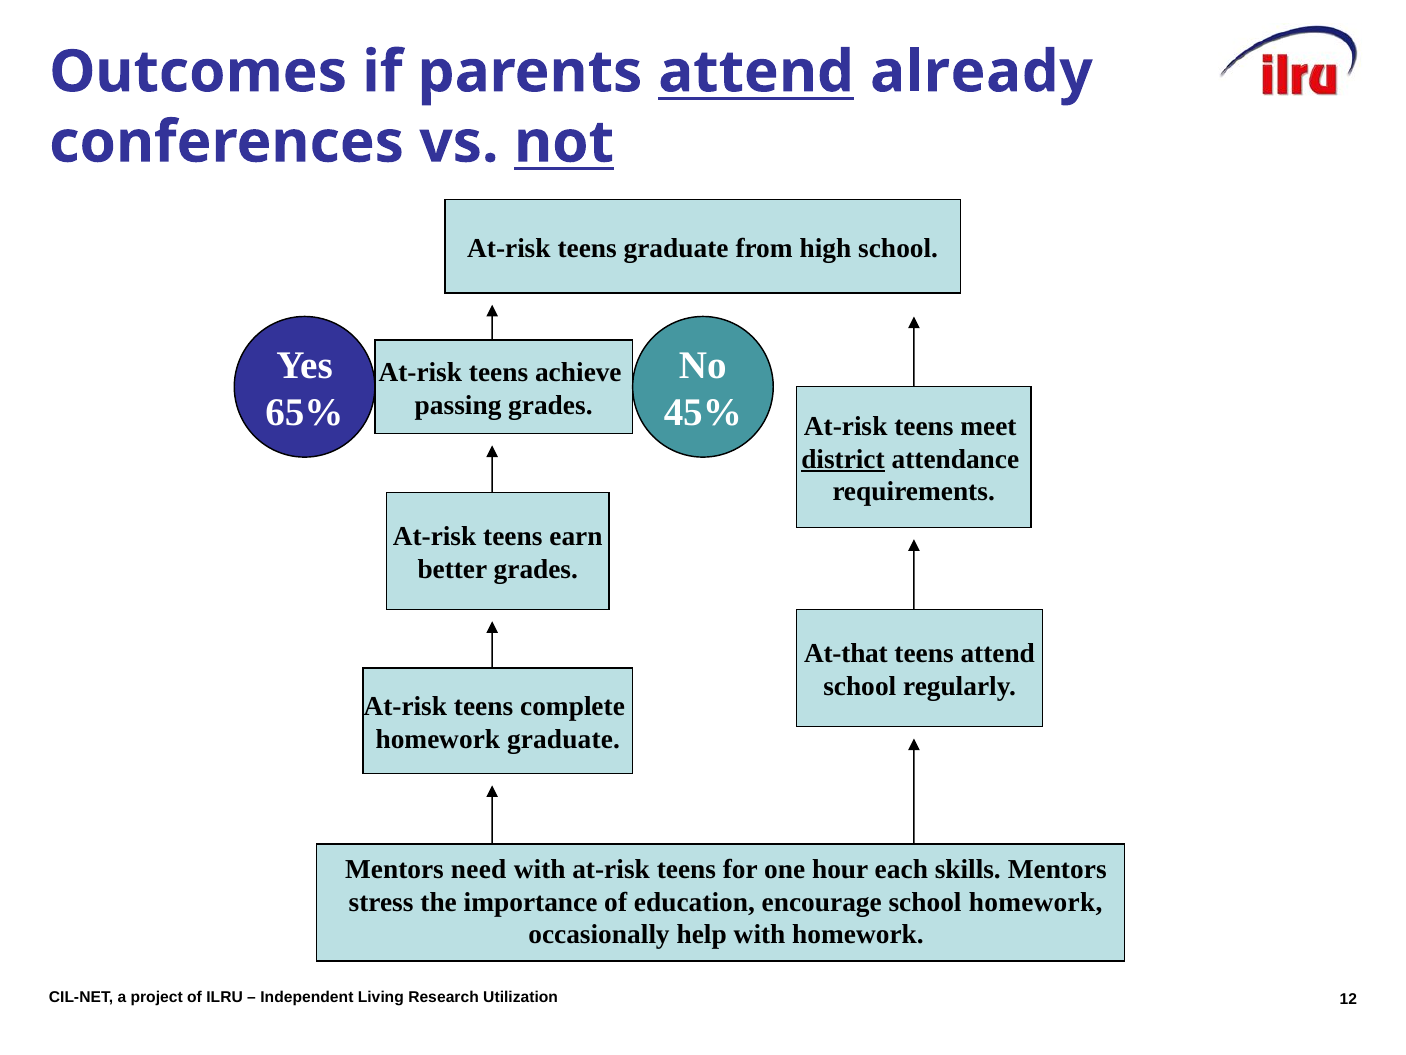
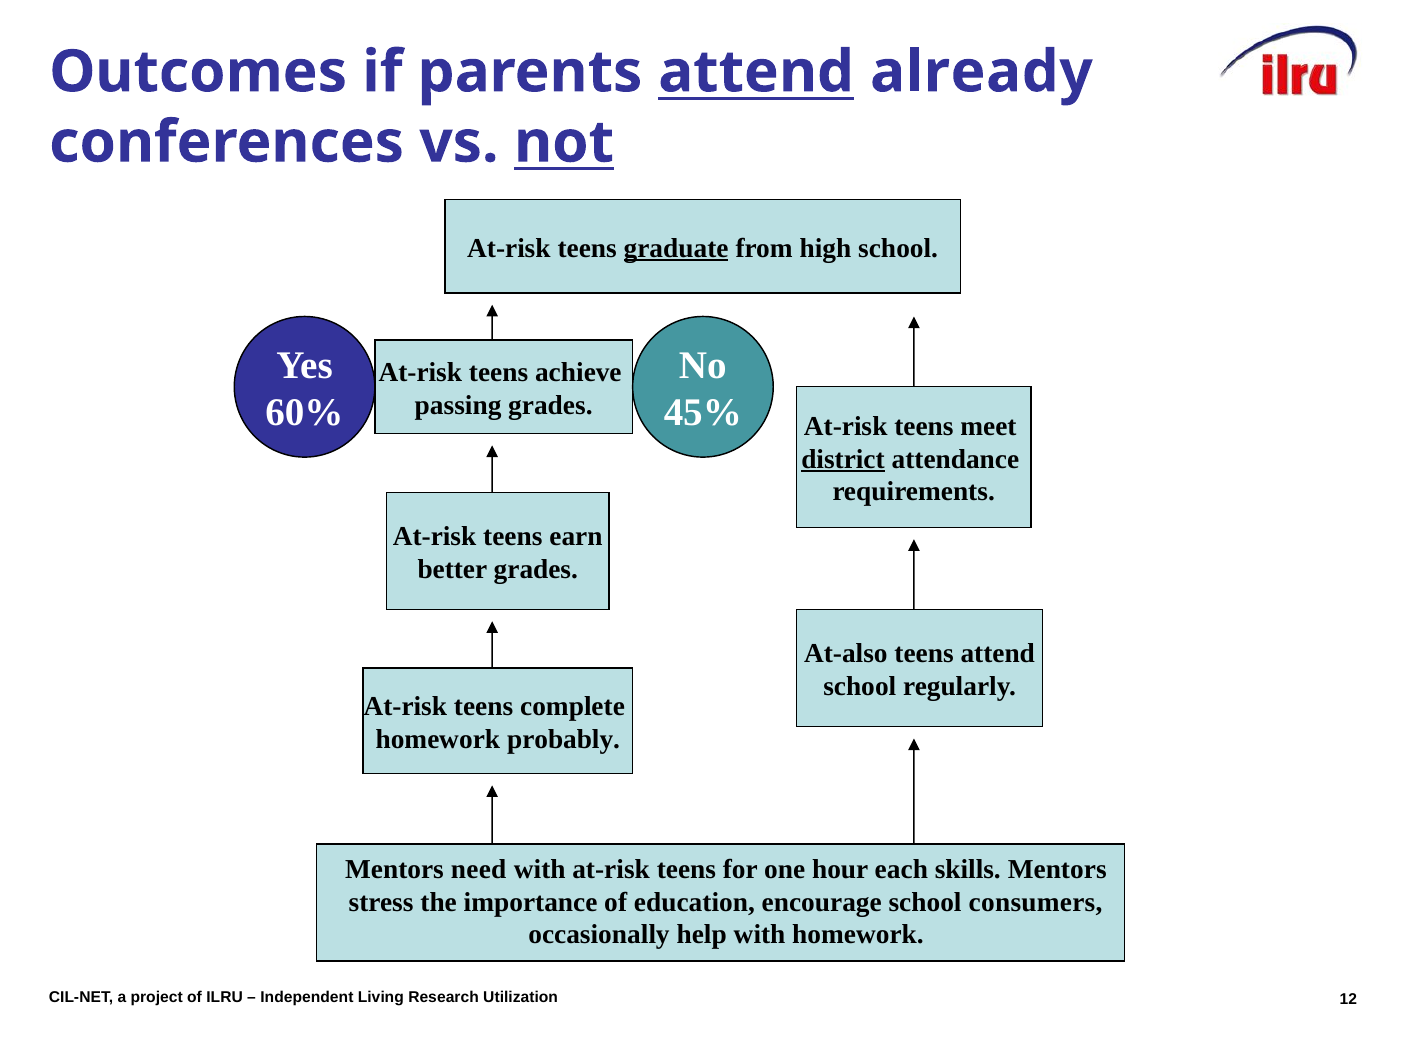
graduate at (676, 248) underline: none -> present
65%: 65% -> 60%
At-that: At-that -> At-also
homework graduate: graduate -> probably
school homework: homework -> consumers
